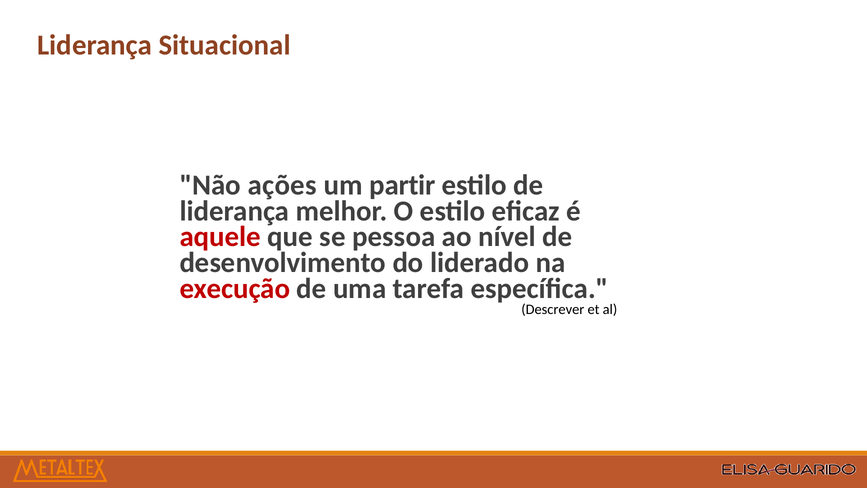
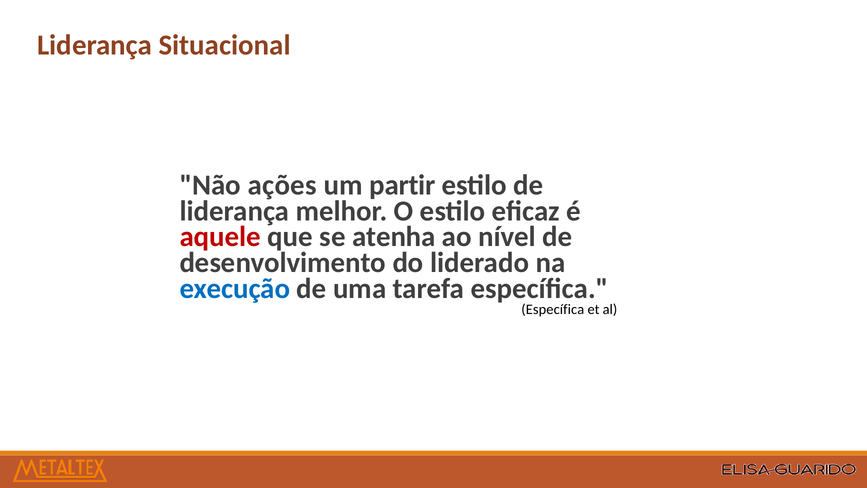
pessoa: pessoa -> atenha
execução colour: red -> blue
Descrever at (553, 309): Descrever -> Específica
